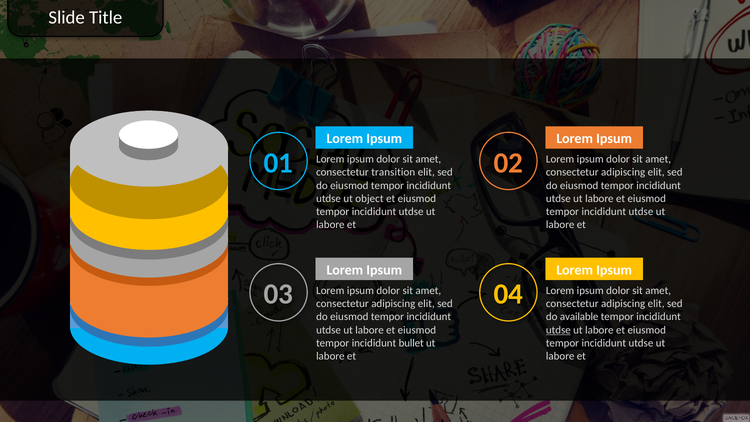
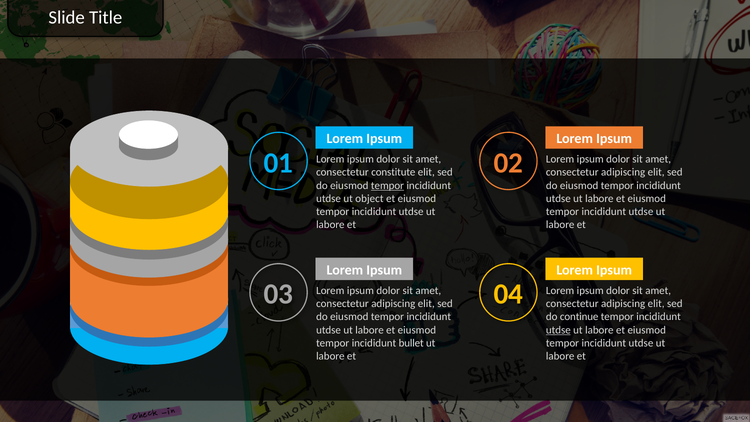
transition: transition -> constitute
tempor at (387, 185) underline: none -> present
available: available -> continue
